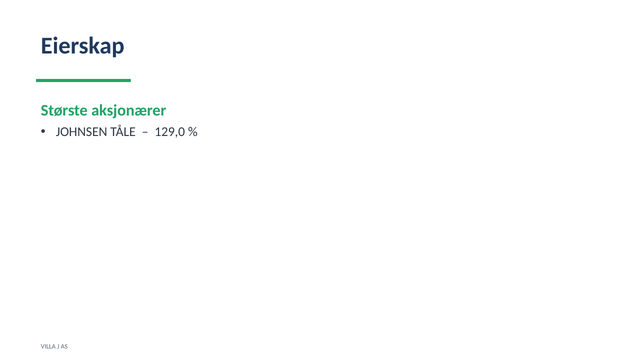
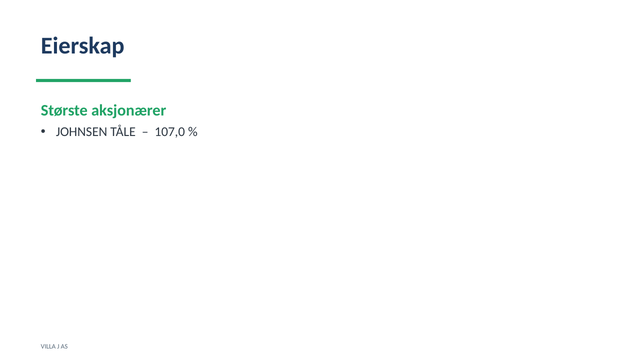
129,0: 129,0 -> 107,0
